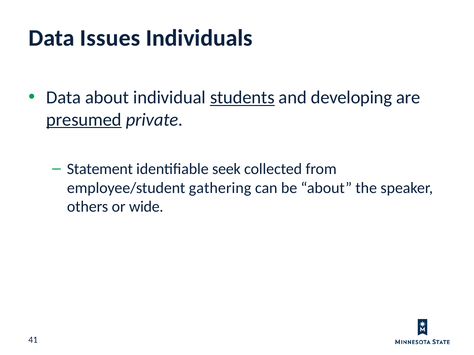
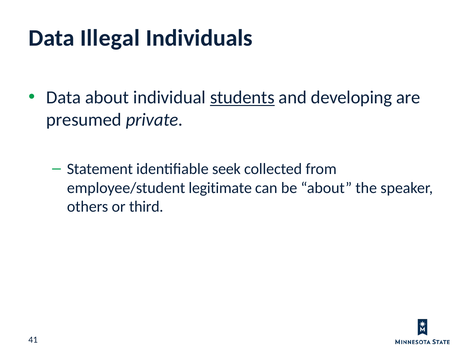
Issues: Issues -> Illegal
presumed underline: present -> none
gathering: gathering -> legitimate
wide: wide -> third
